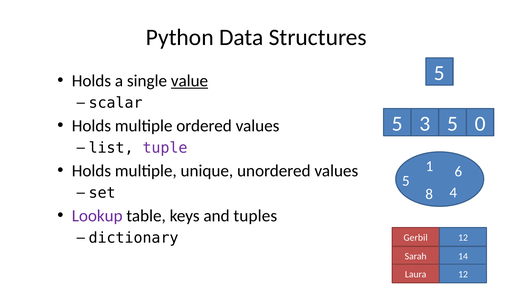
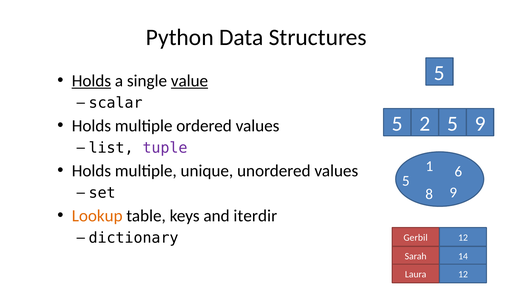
Holds at (91, 81) underline: none -> present
3: 3 -> 2
5 0: 0 -> 9
8 4: 4 -> 9
Lookup colour: purple -> orange
tuples: tuples -> iterdir
